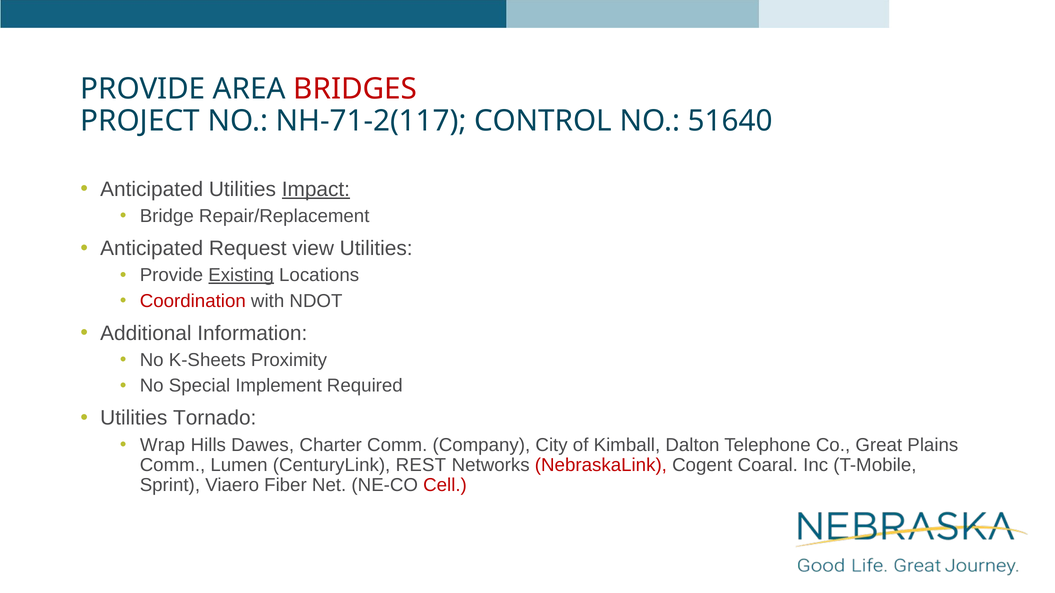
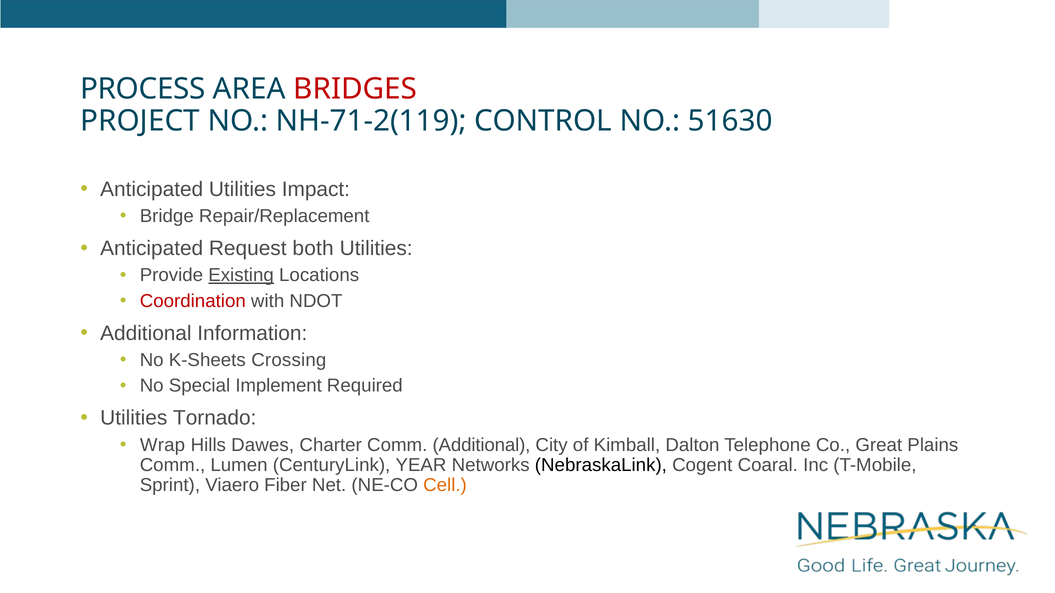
PROVIDE at (143, 89): PROVIDE -> PROCESS
NH-71-2(117: NH-71-2(117 -> NH-71-2(119
51640: 51640 -> 51630
Impact underline: present -> none
view: view -> both
Proximity: Proximity -> Crossing
Comm Company: Company -> Additional
REST: REST -> YEAR
NebraskaLink colour: red -> black
Cell colour: red -> orange
